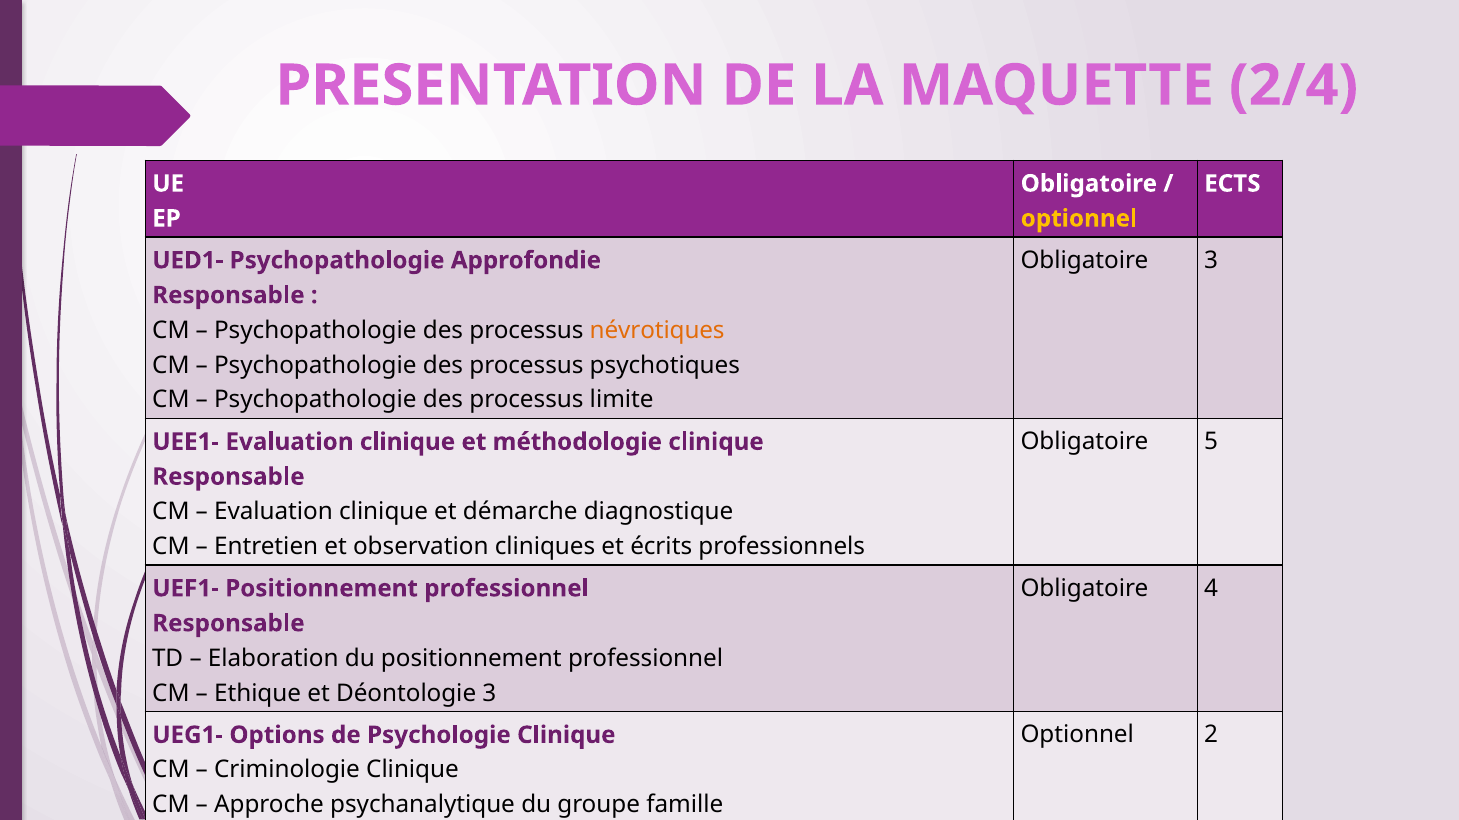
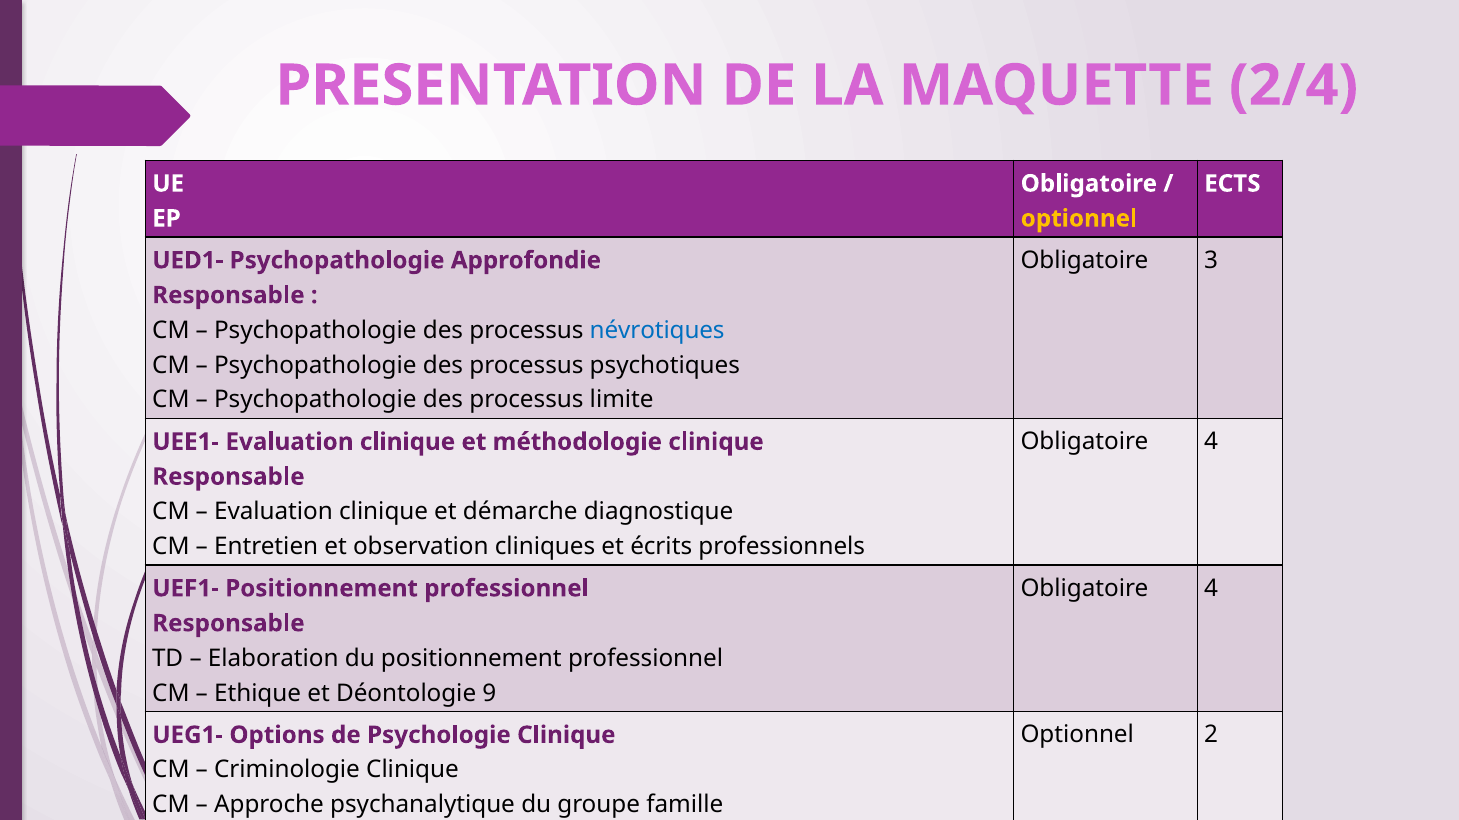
névrotiques colour: orange -> blue
5 at (1211, 442): 5 -> 4
Déontologie 3: 3 -> 9
